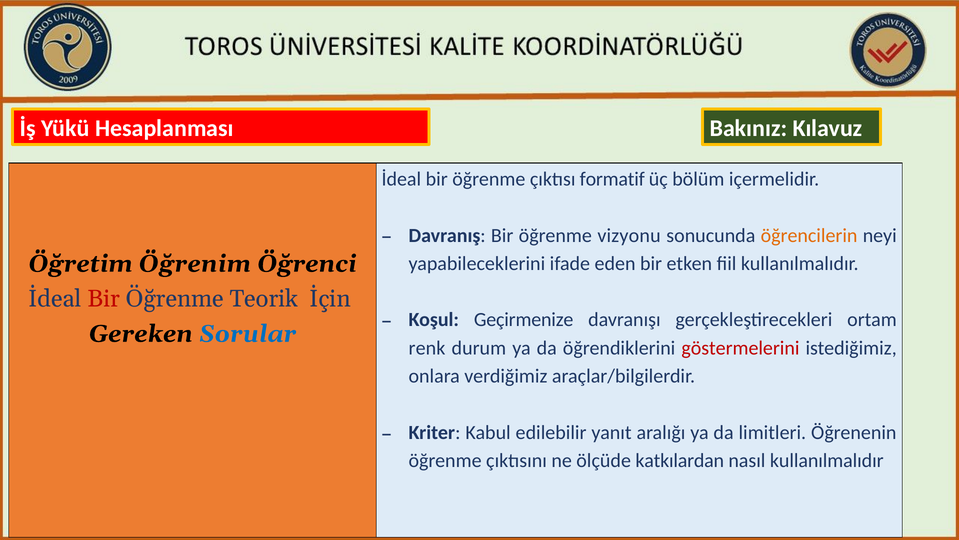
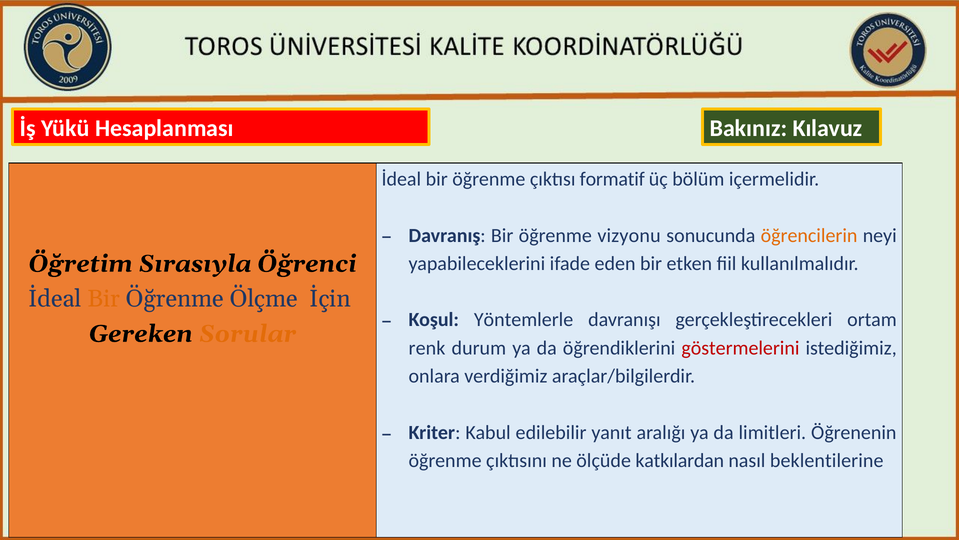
Öğrenim: Öğrenim -> Sırasıyla
Bir at (104, 299) colour: red -> orange
Teorik: Teorik -> Ölçme
Geçirmenize: Geçirmenize -> Yöntemlerle
Sorular colour: blue -> orange
nasıl kullanılmalıdır: kullanılmalıdır -> beklentilerine
